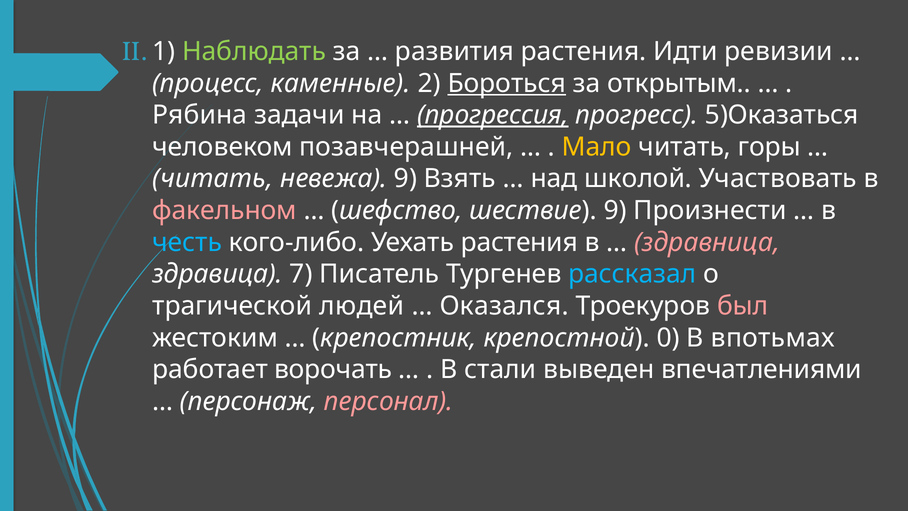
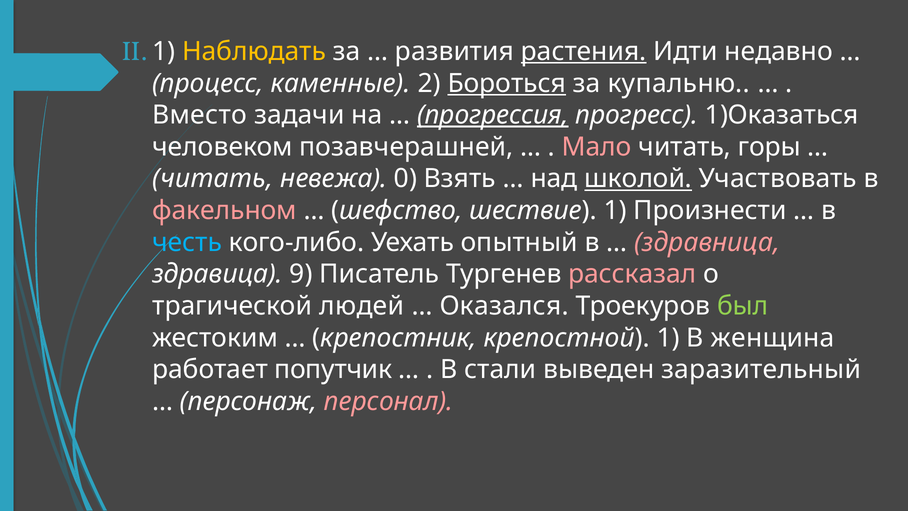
Наблюдать colour: light green -> yellow
растения at (584, 51) underline: none -> present
ревизии: ревизии -> недавно
открытым: открытым -> купальню
Рябина: Рябина -> Вместо
5)Оказаться: 5)Оказаться -> 1)Оказаться
Мало colour: yellow -> pink
невежа 9: 9 -> 0
школой underline: none -> present
шествие 9: 9 -> 1
Уехать растения: растения -> опытный
7: 7 -> 9
рассказал colour: light blue -> pink
был colour: pink -> light green
крепостной 0: 0 -> 1
впотьмах: впотьмах -> женщина
ворочать: ворочать -> попутчик
впечатлениями: впечатлениями -> заразительный
